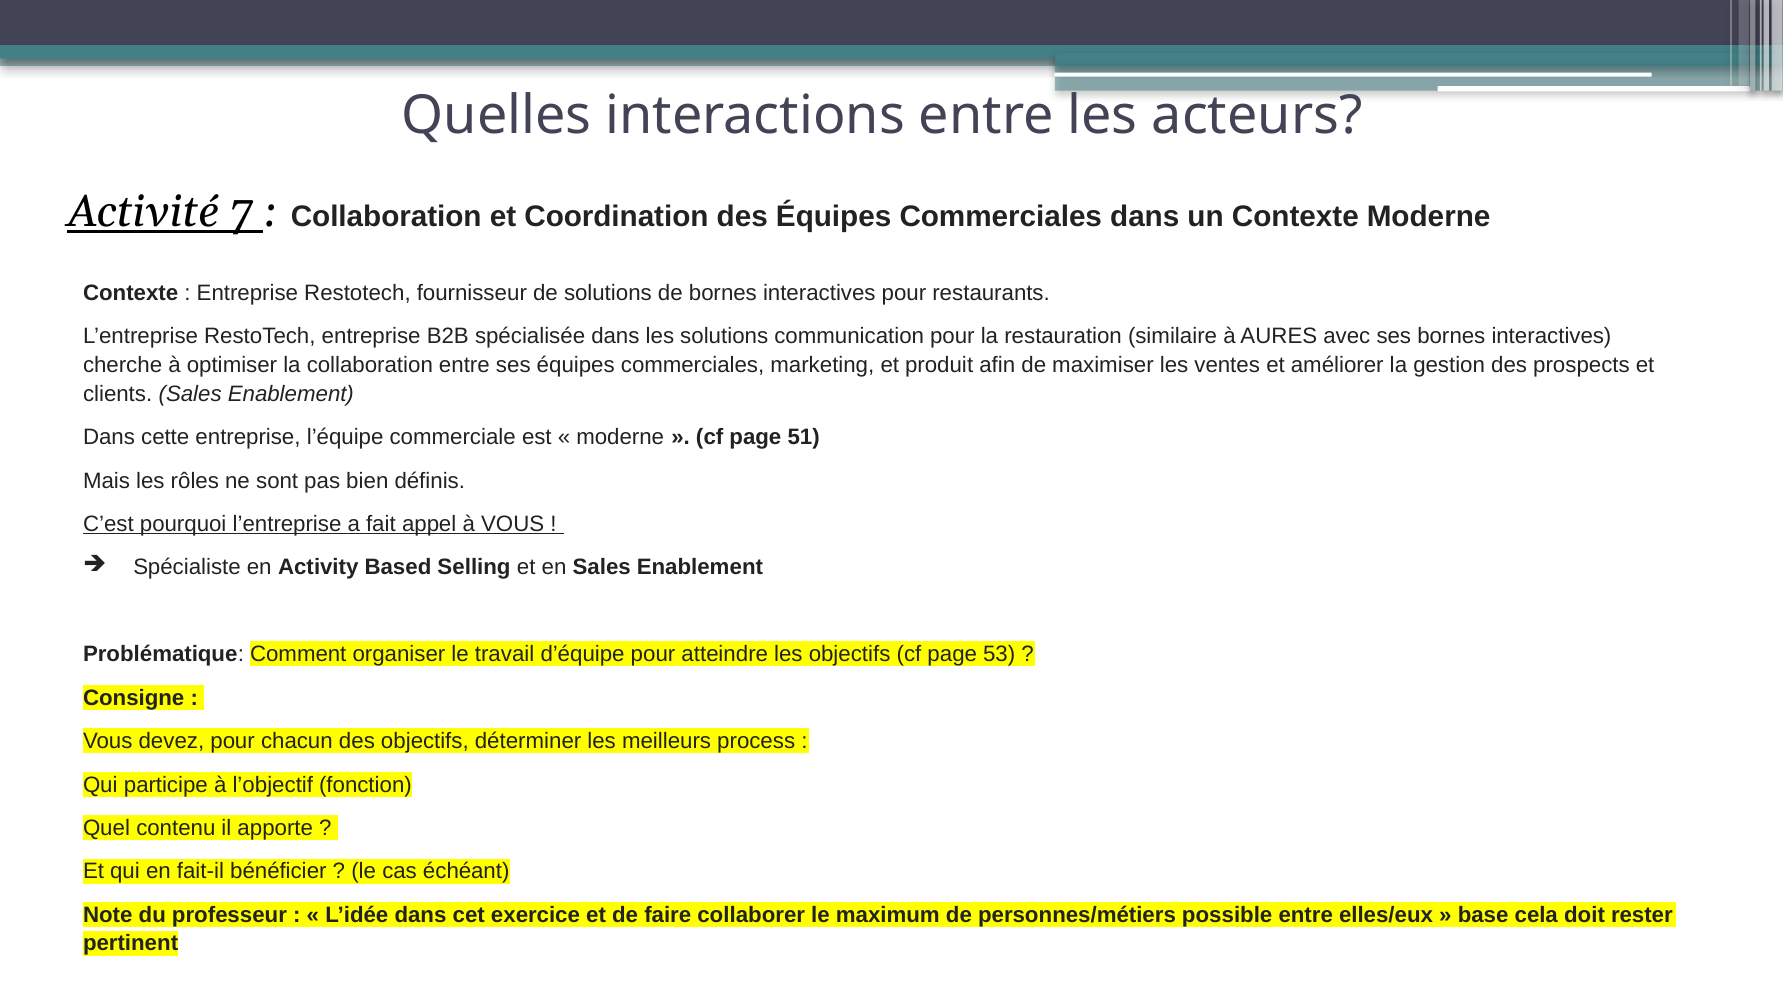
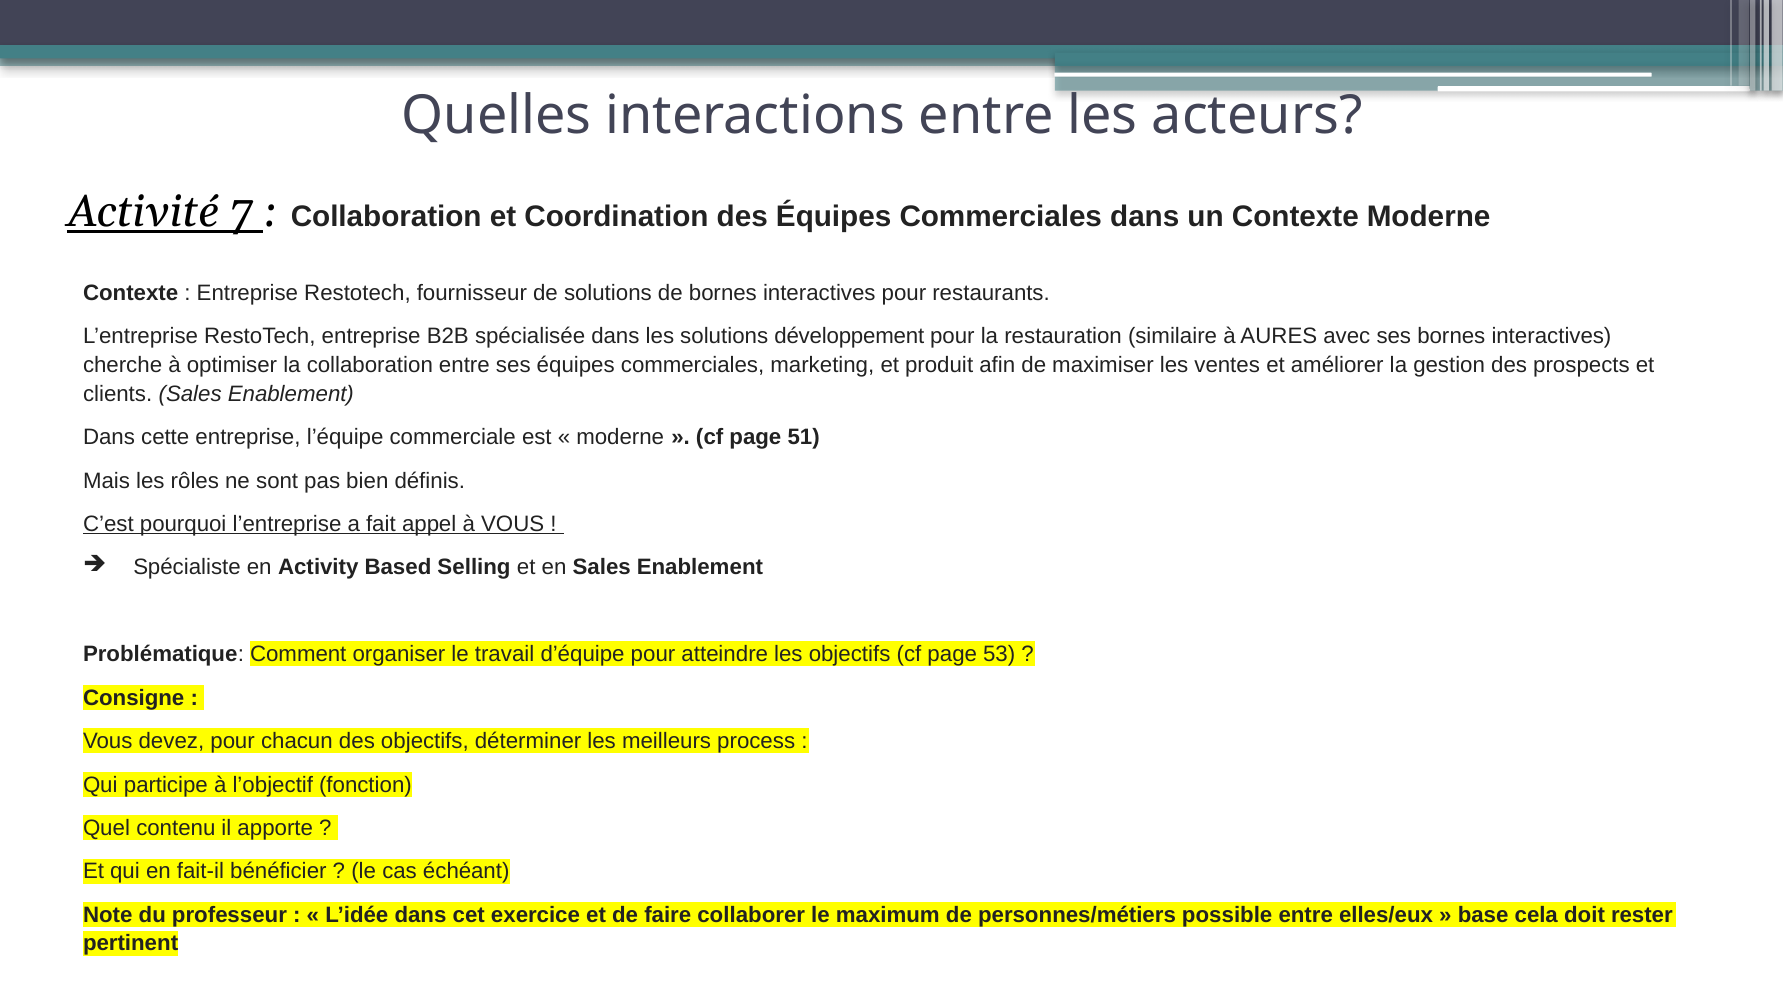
communication: communication -> développement
